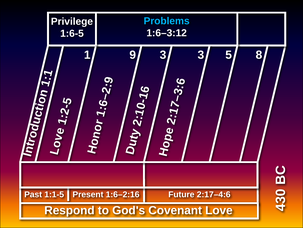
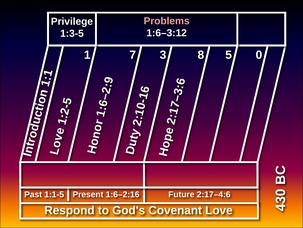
Problems colour: light blue -> pink
1:6-5: 1:6-5 -> 1:3-5
9 at (133, 55): 9 -> 7
3 3: 3 -> 8
5 8: 8 -> 0
